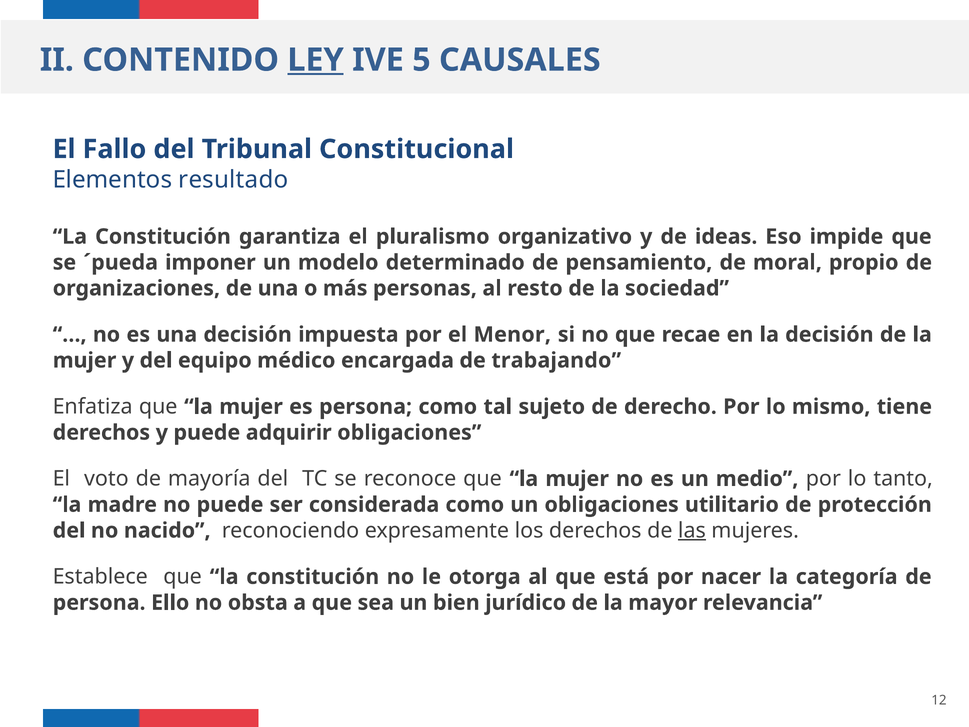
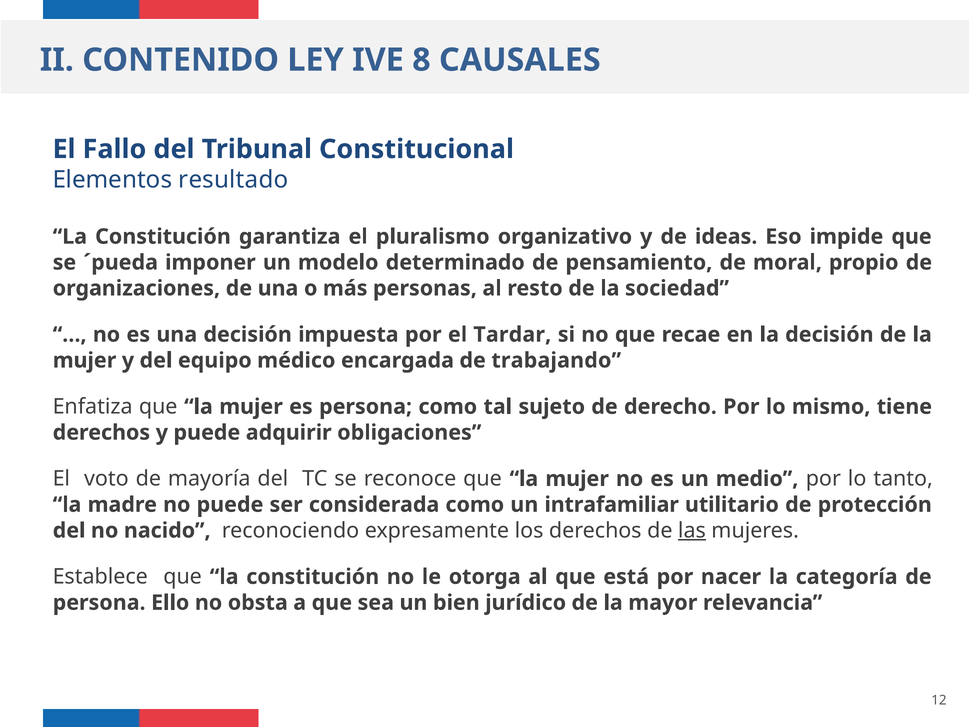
LEY underline: present -> none
5: 5 -> 8
Menor: Menor -> Tardar
un obligaciones: obligaciones -> intrafamiliar
